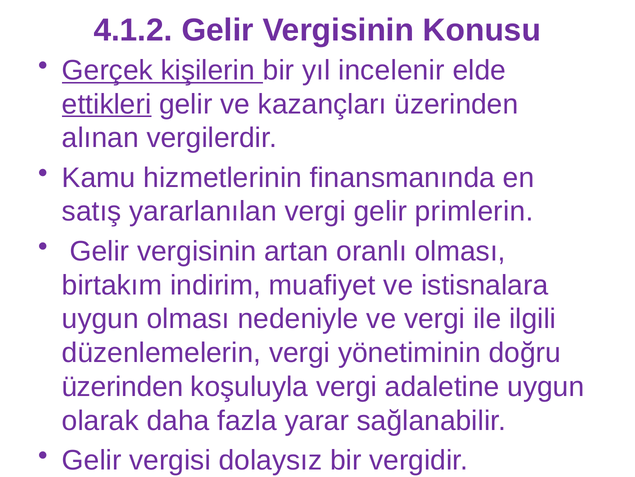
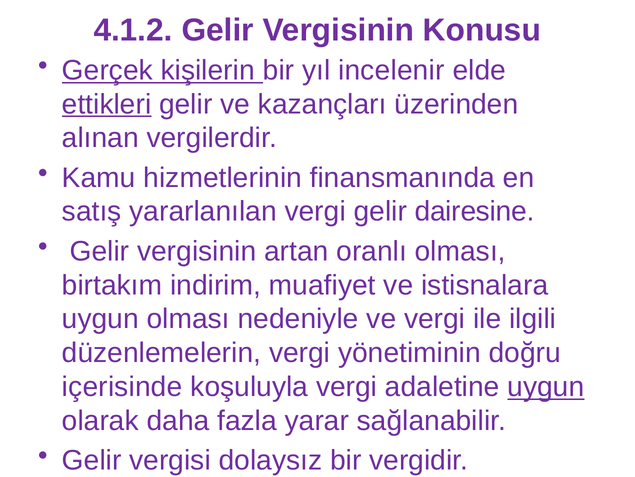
primlerin: primlerin -> dairesine
üzerinden at (122, 386): üzerinden -> içerisinde
uygun at (546, 386) underline: none -> present
